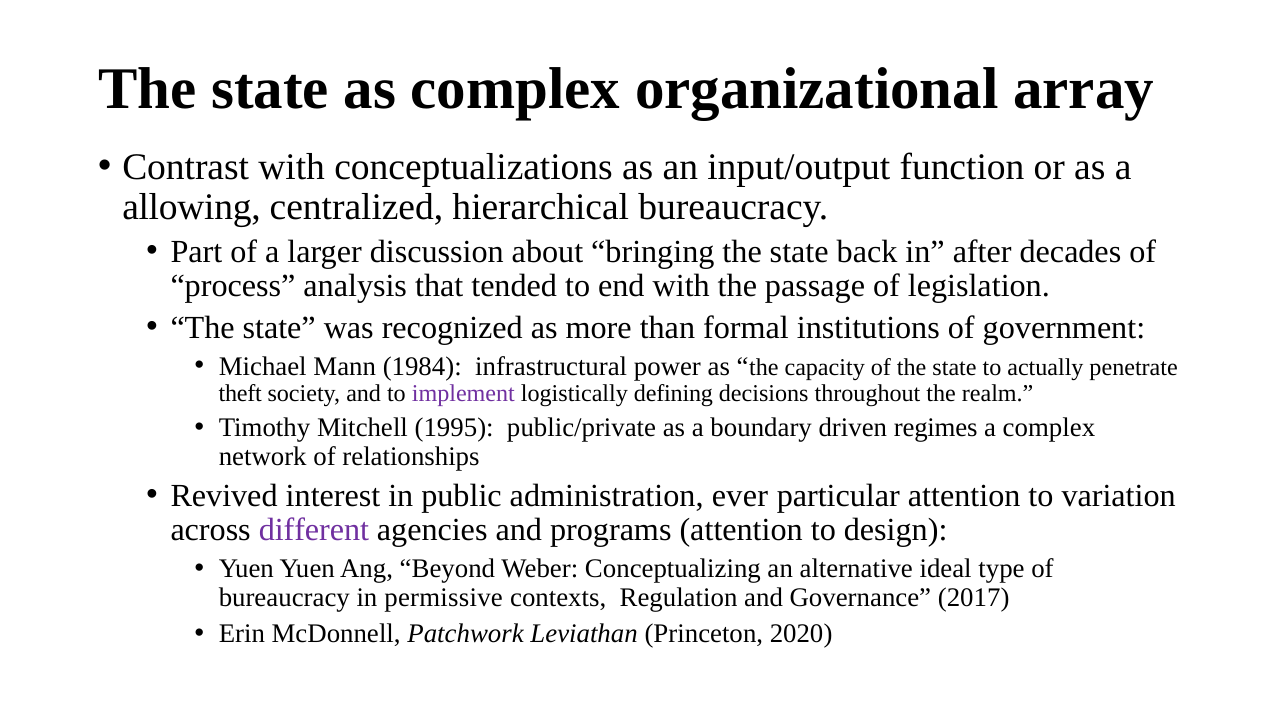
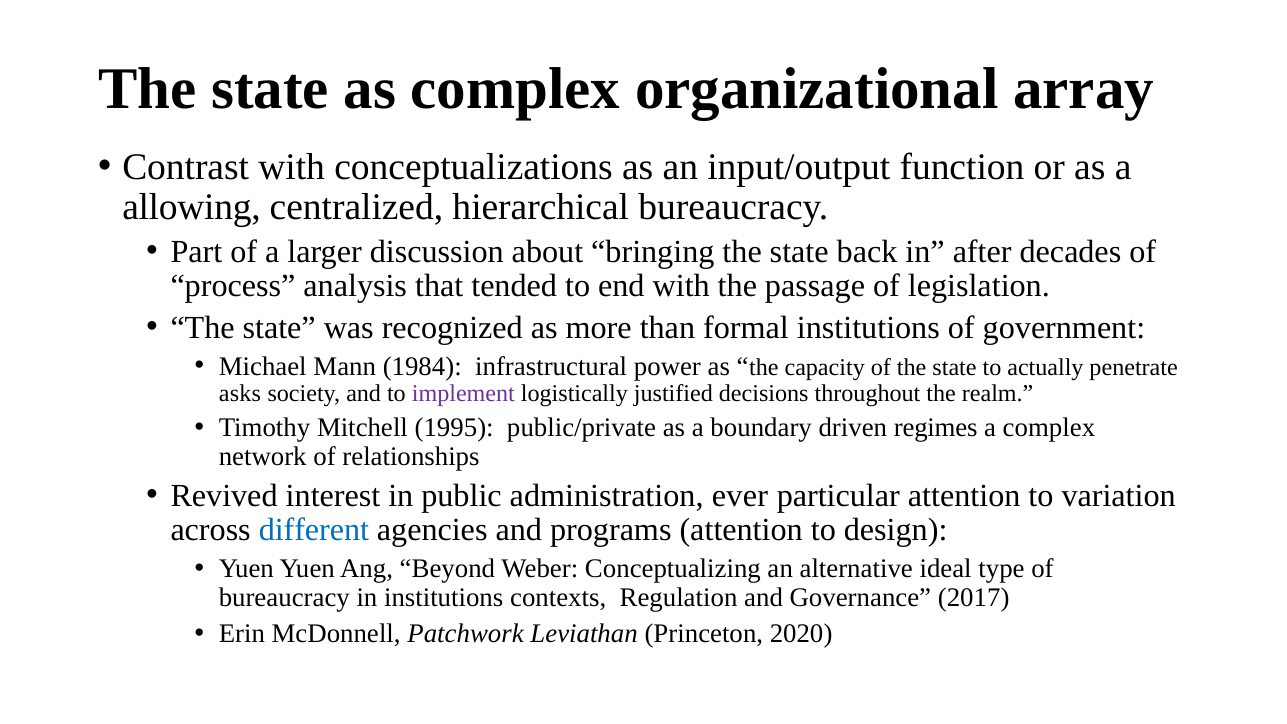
theft: theft -> asks
defining: defining -> justified
different colour: purple -> blue
in permissive: permissive -> institutions
